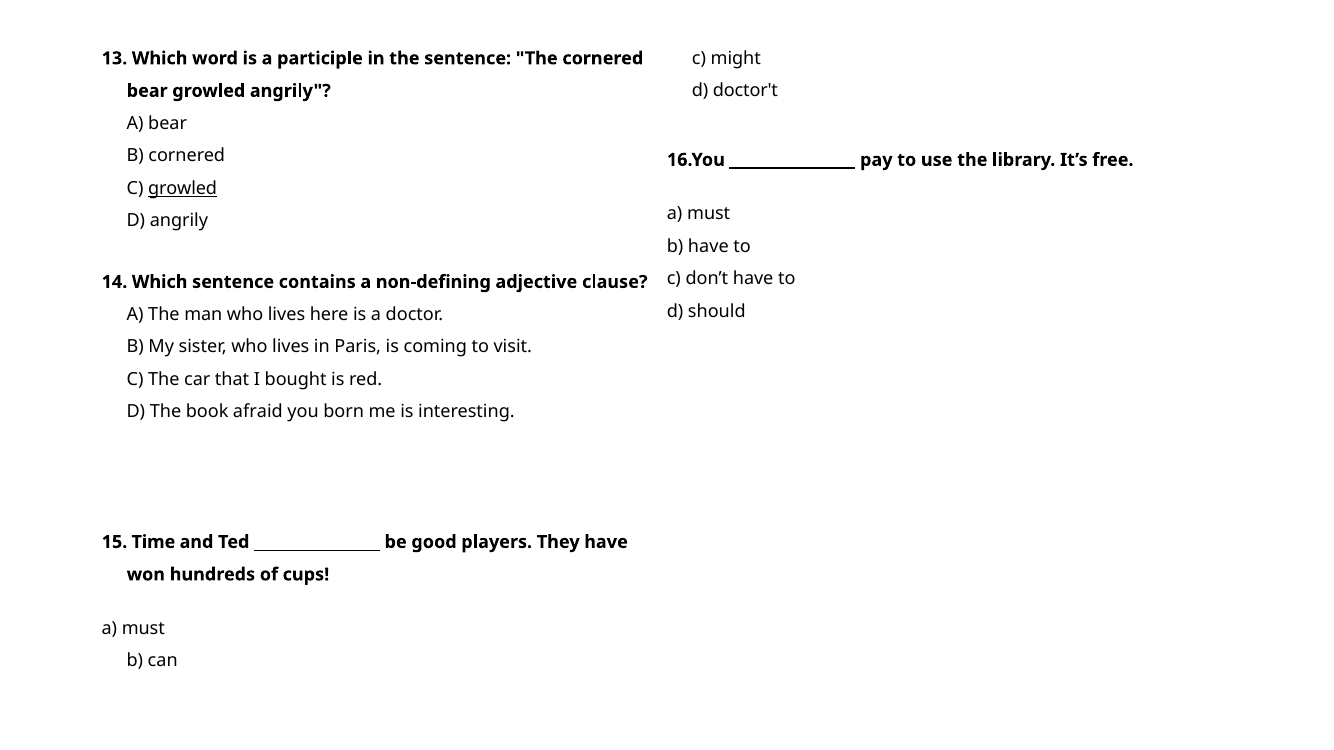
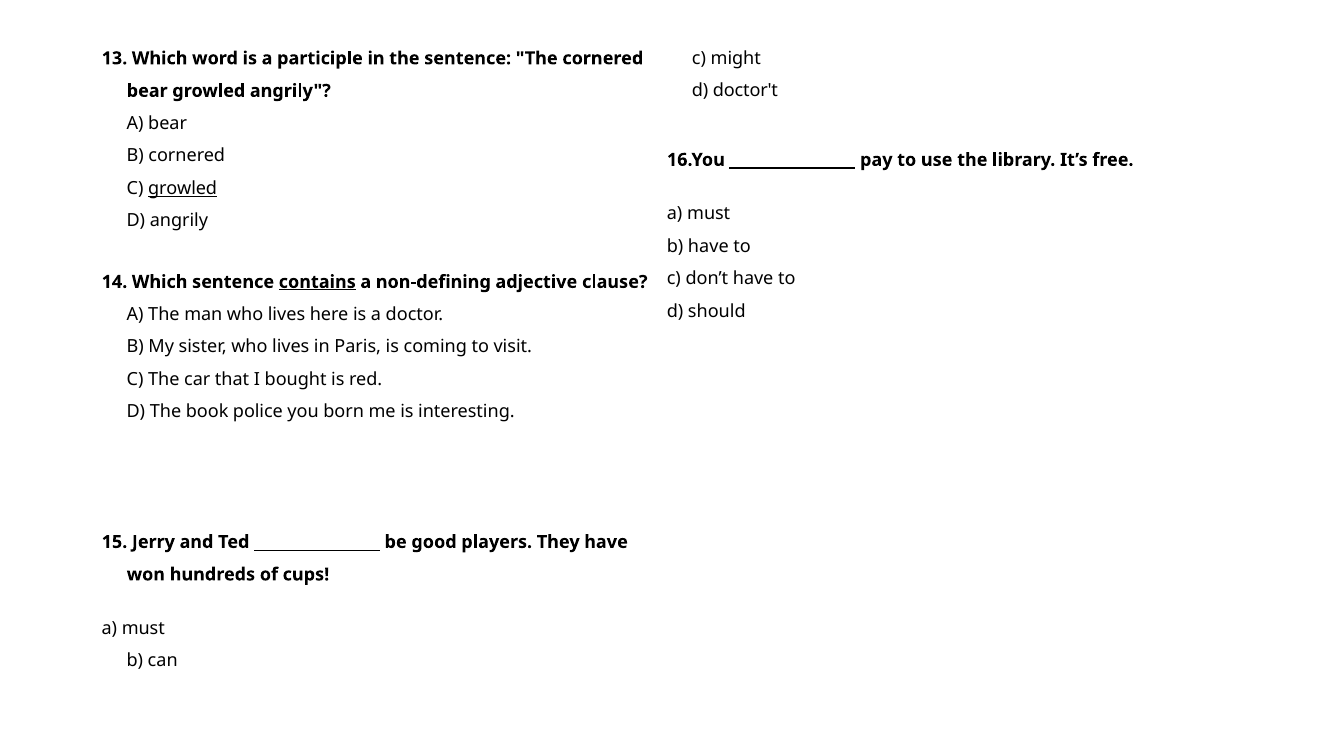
contains underline: none -> present
afraid: afraid -> police
Time: Time -> Jerry
